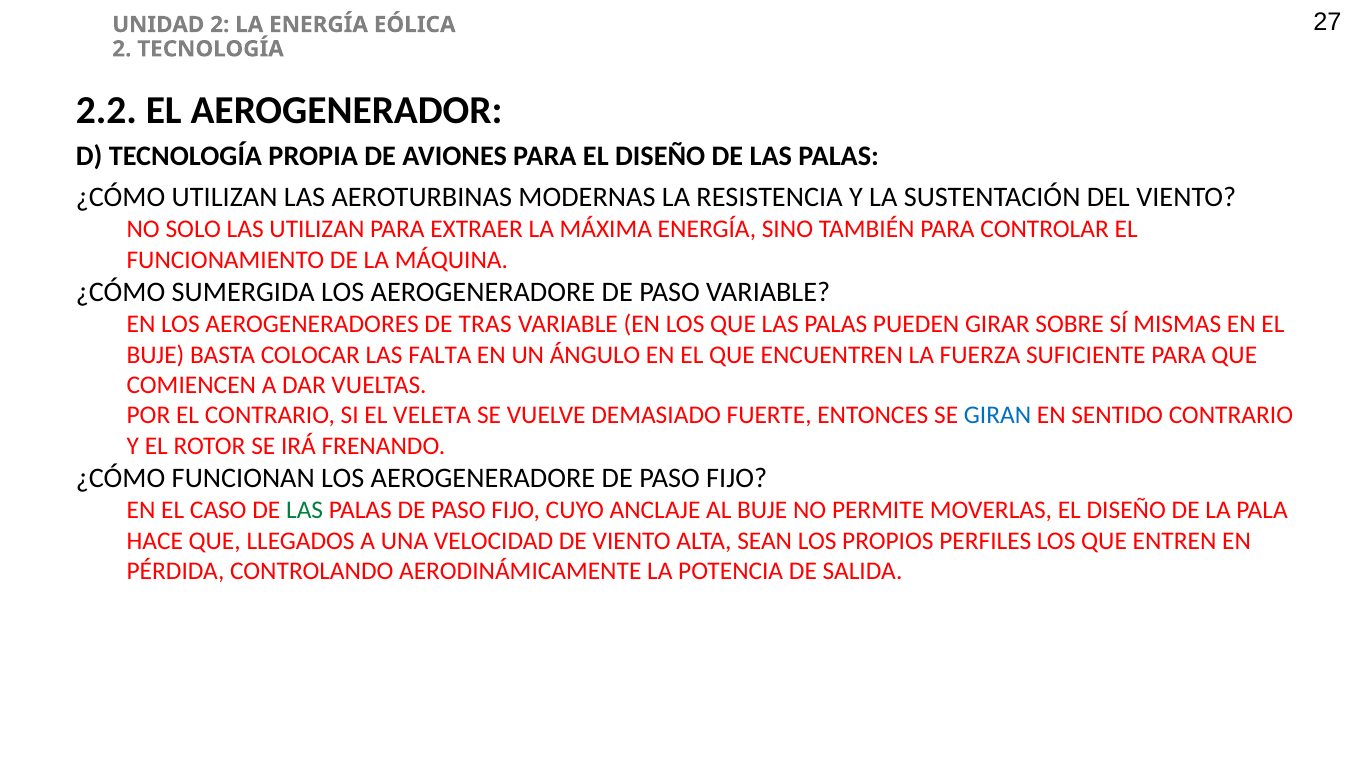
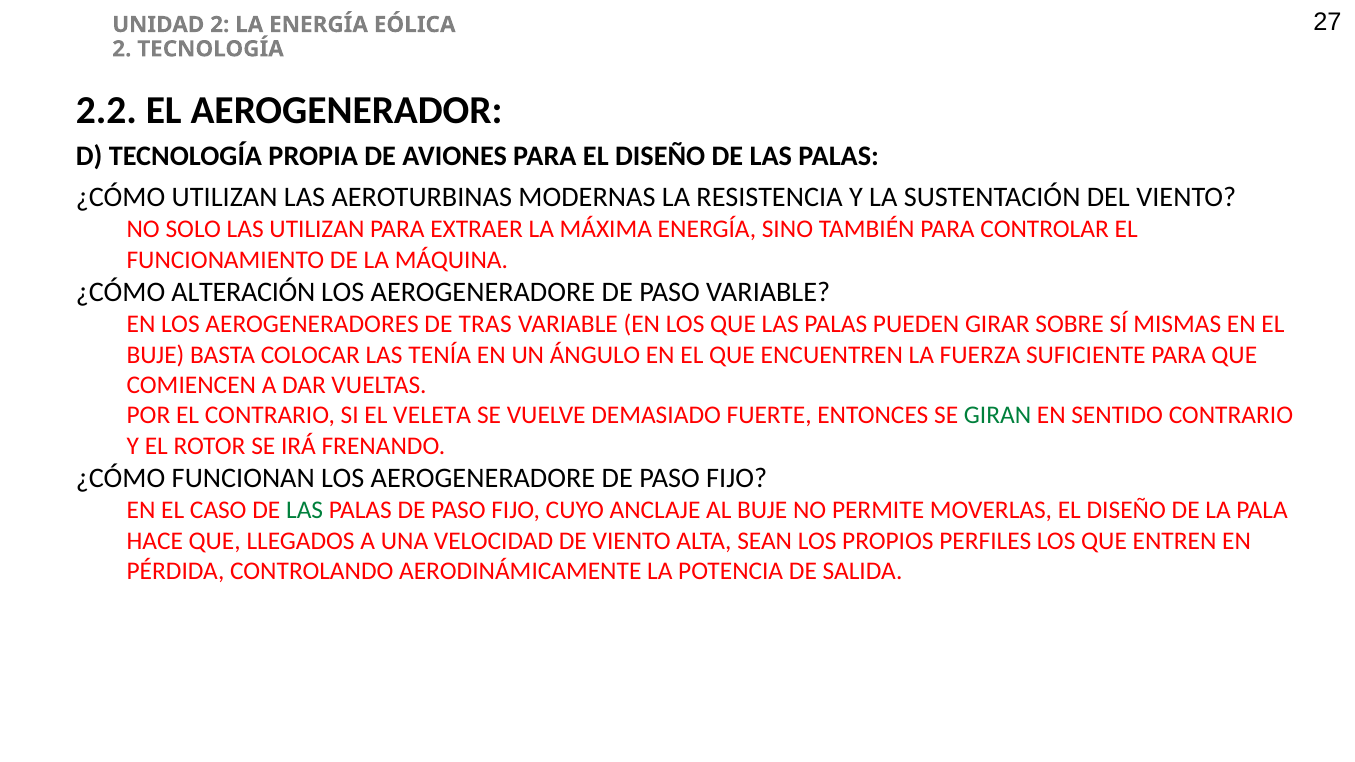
SUMERGIDA: SUMERGIDA -> ALTERACIÓN
FALTA: FALTA -> TENÍA
GIRAN colour: blue -> green
